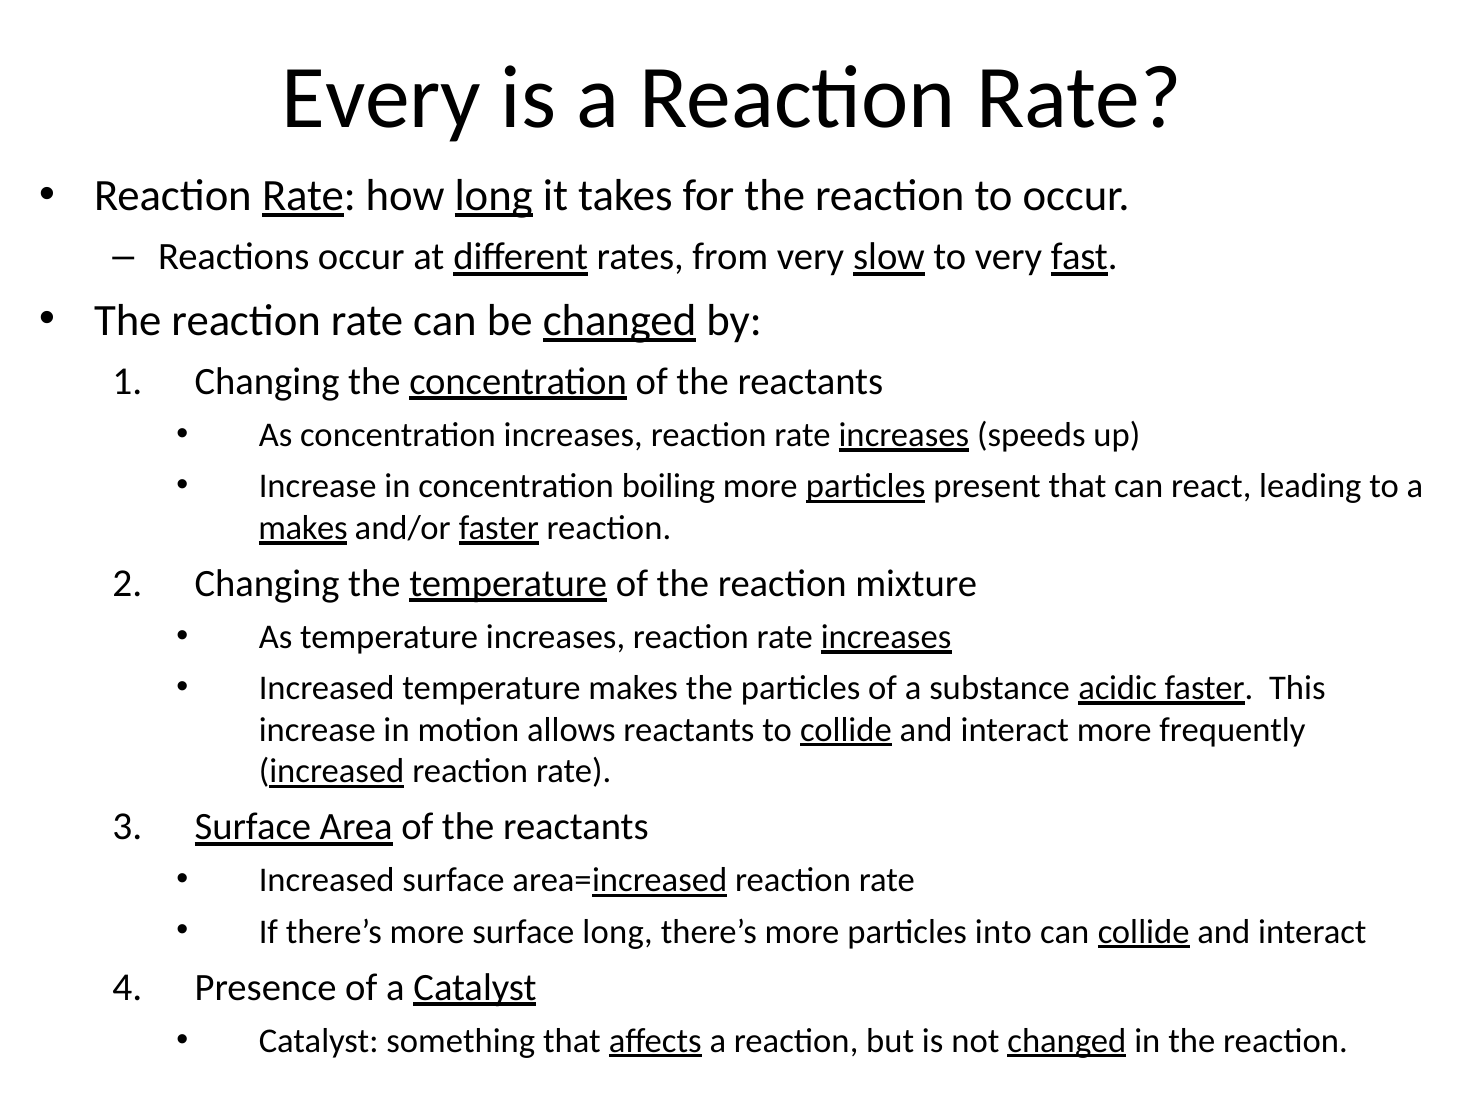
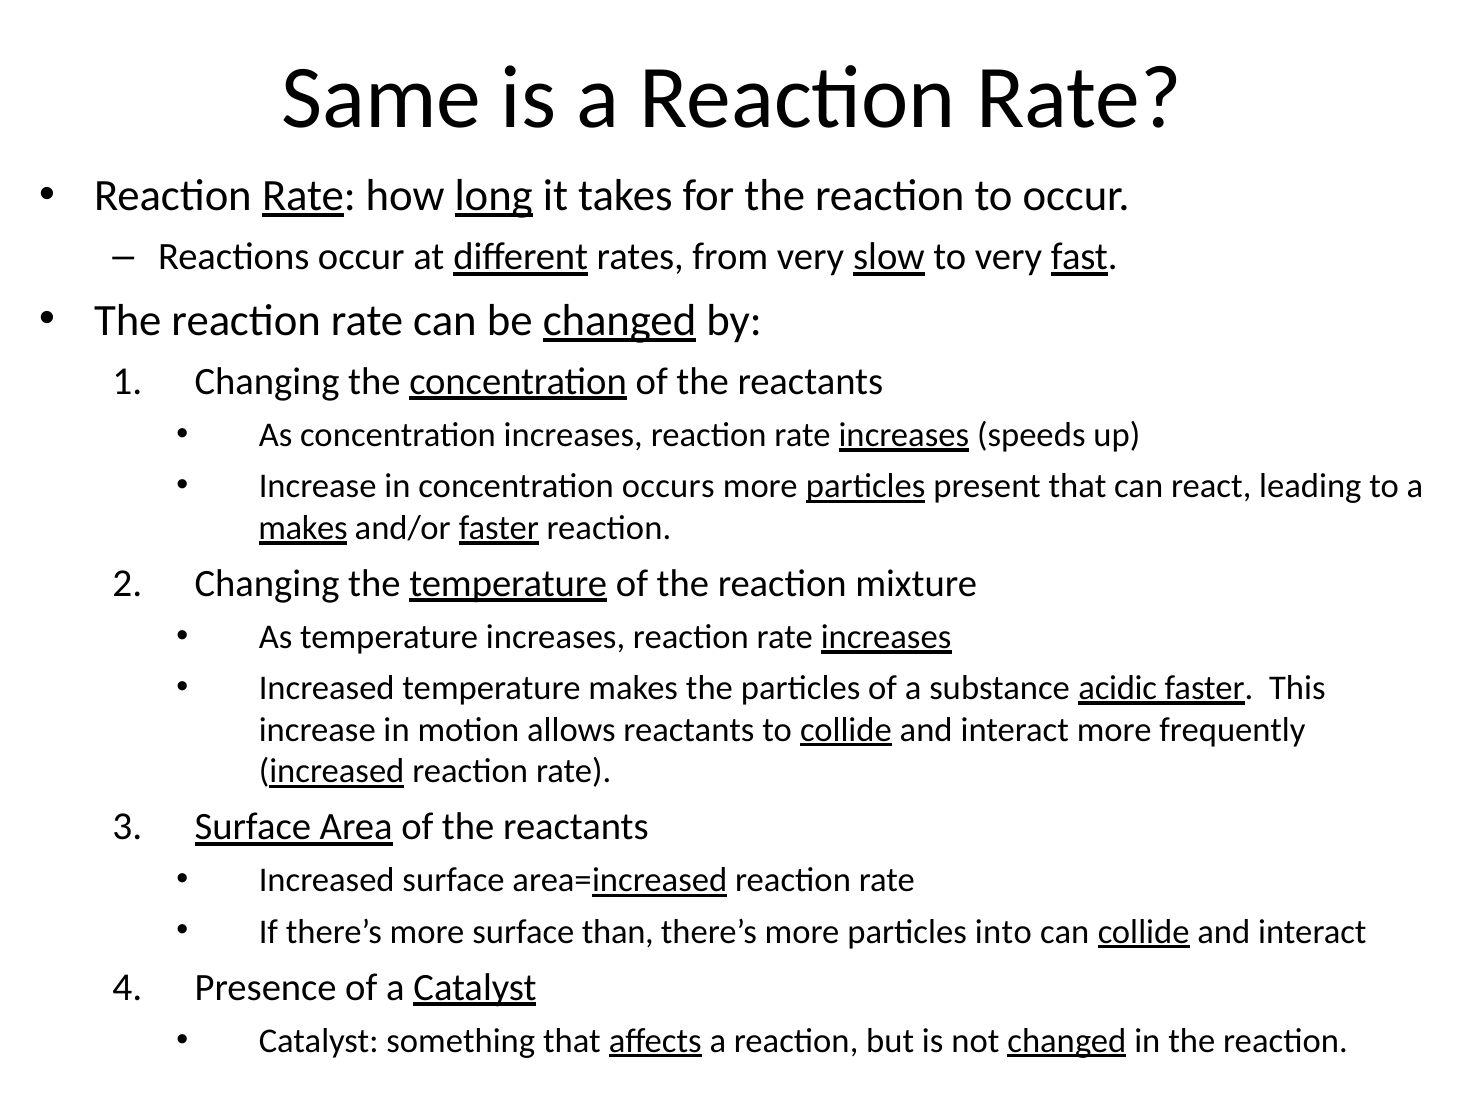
Every: Every -> Same
boiling: boiling -> occurs
surface long: long -> than
